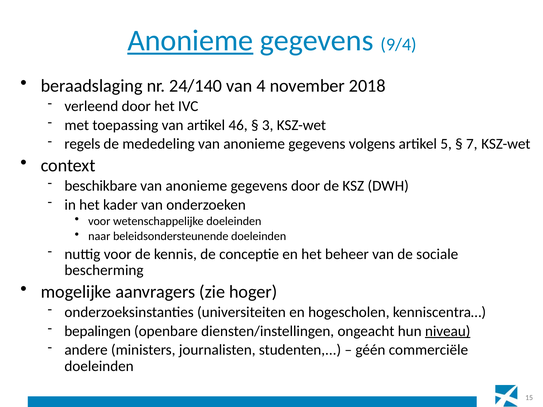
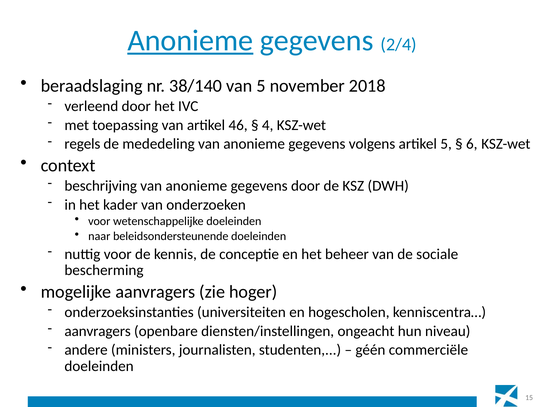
9/4: 9/4 -> 2/4
24/140: 24/140 -> 38/140
van 4: 4 -> 5
3: 3 -> 4
7: 7 -> 6
beschikbare: beschikbare -> beschrijving
bepalingen at (98, 331): bepalingen -> aanvragers
niveau underline: present -> none
